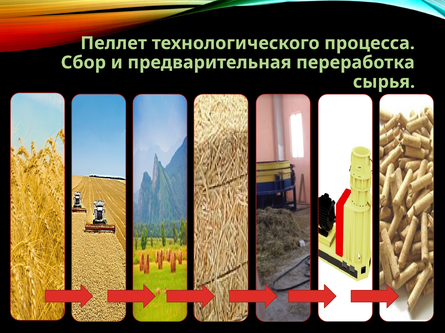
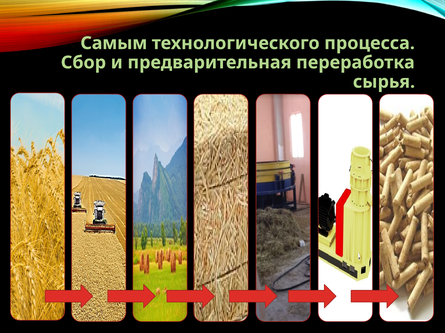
Пеллет: Пеллет -> Самым
